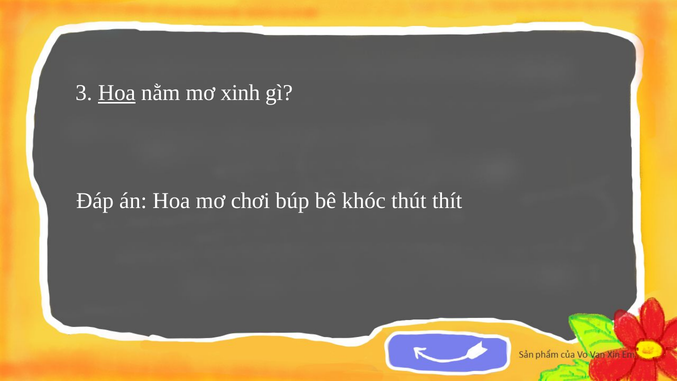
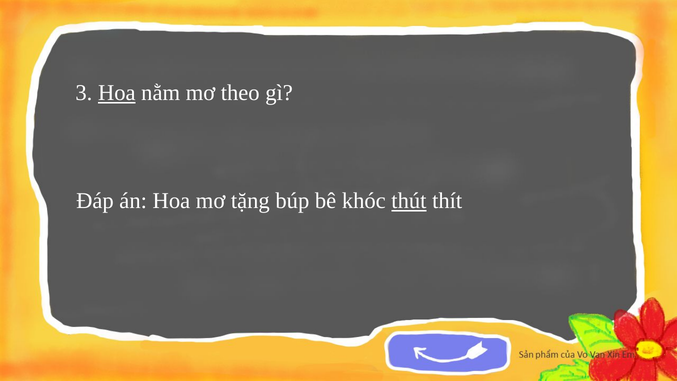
xinh: xinh -> theo
chơi: chơi -> tặng
thút underline: none -> present
